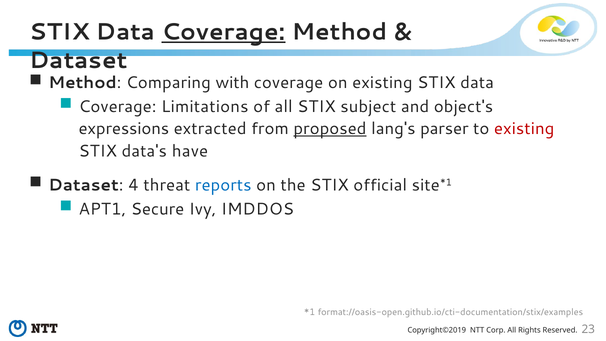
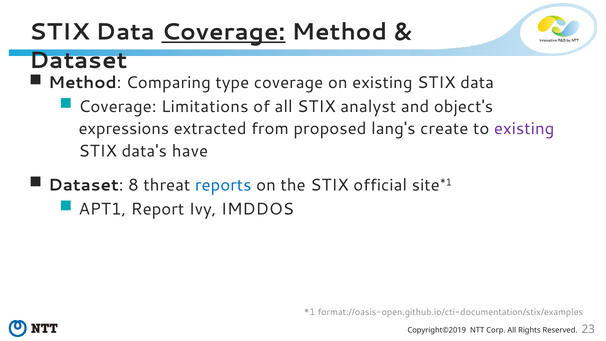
with: with -> type
subject: subject -> analyst
proposed underline: present -> none
parser: parser -> create
existing at (524, 129) colour: red -> purple
4: 4 -> 8
Secure: Secure -> Report
